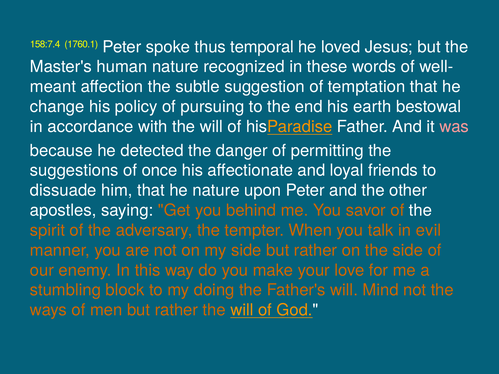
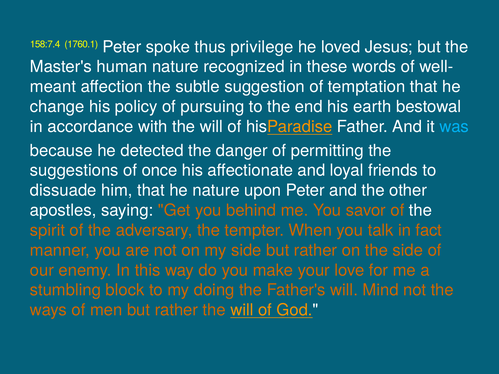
temporal: temporal -> privilege
was colour: pink -> light blue
evil: evil -> fact
